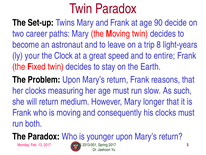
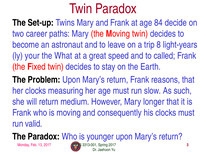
90: 90 -> 84
Clock: Clock -> What
entire: entire -> called
both: both -> valid
